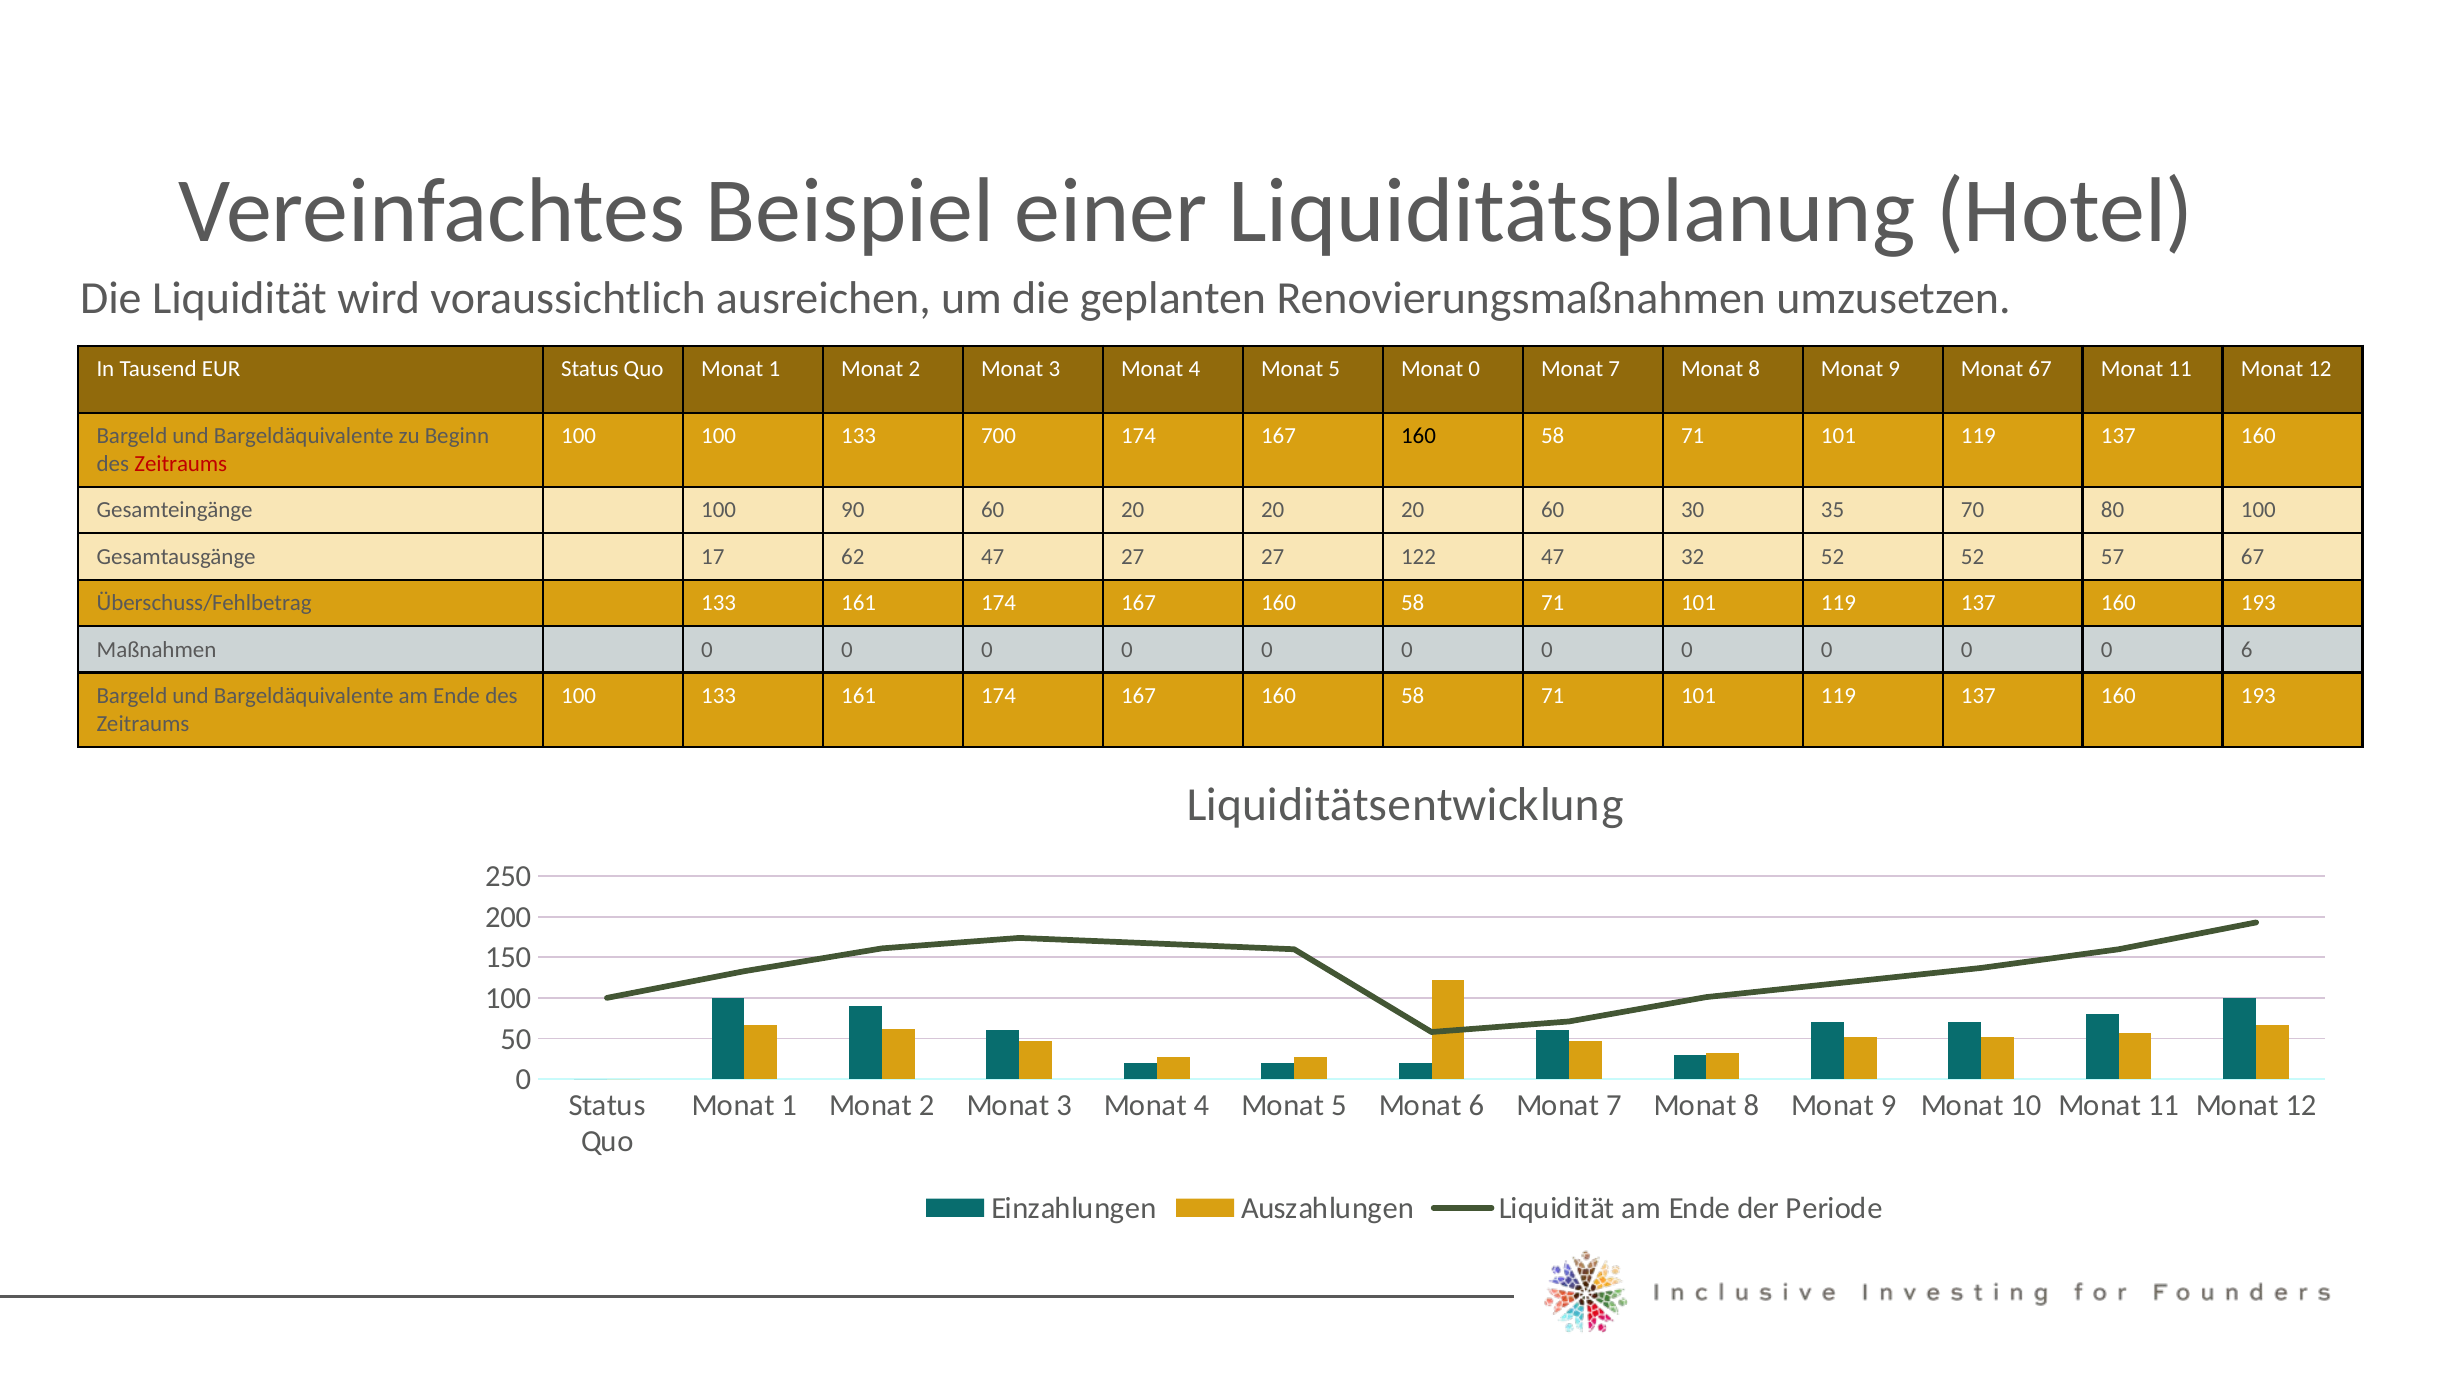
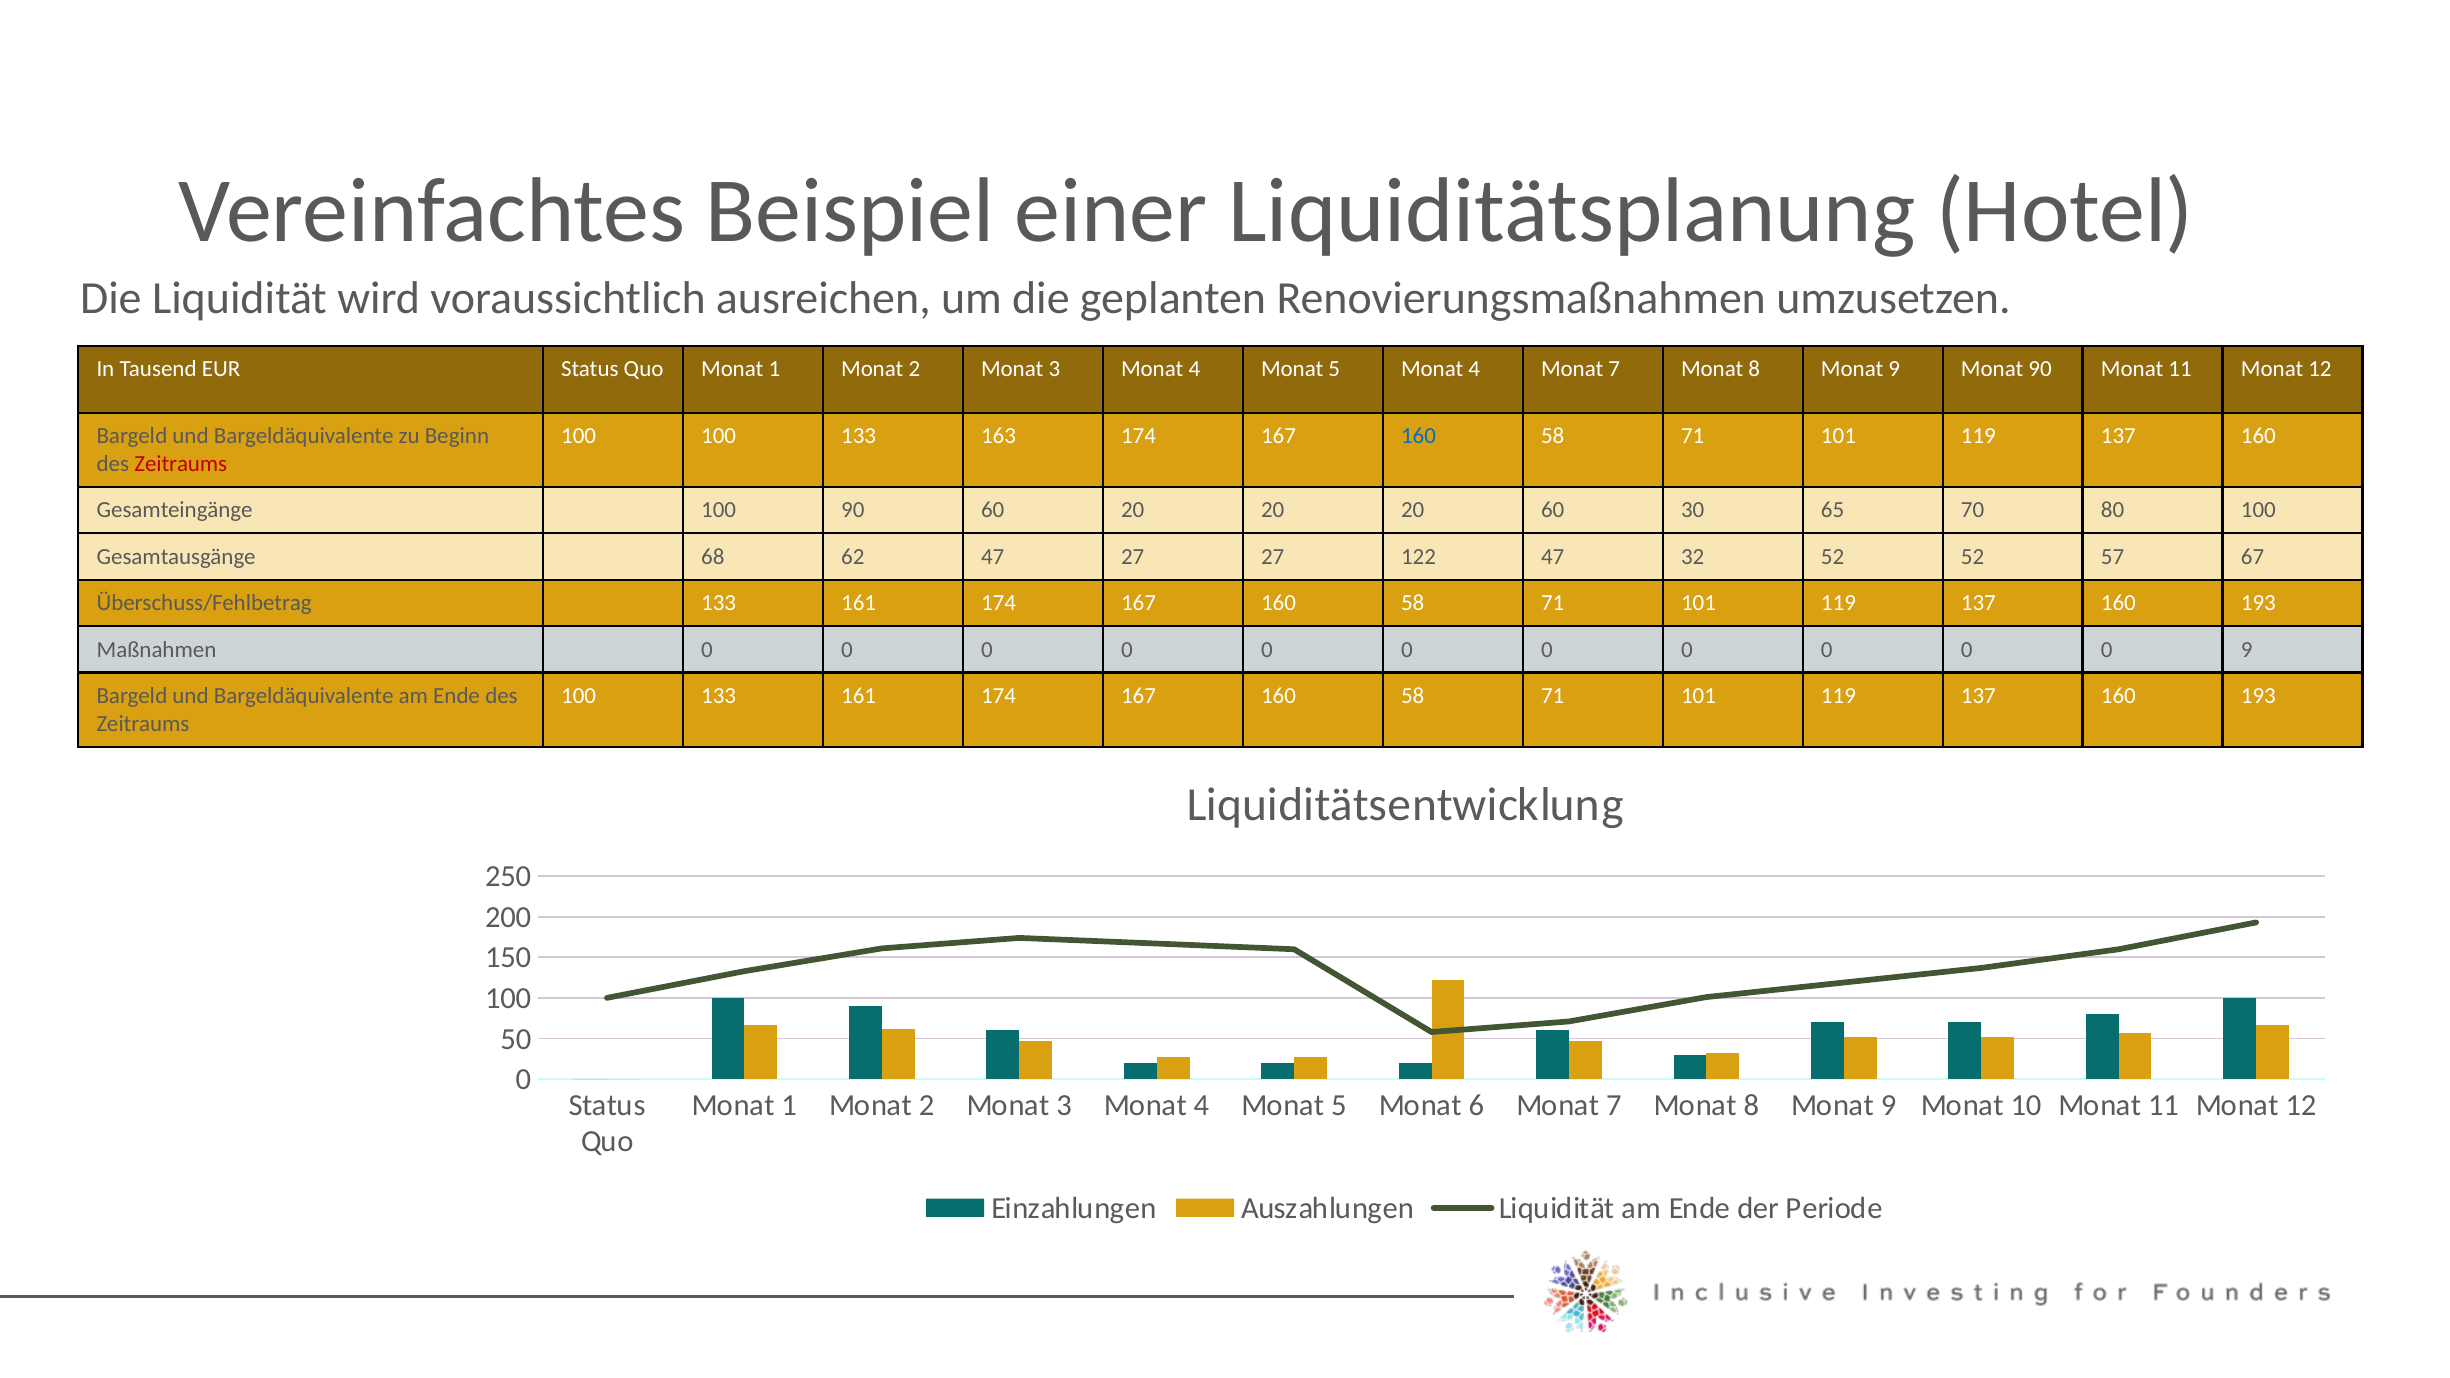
5 Monat 0: 0 -> 4
Monat 67: 67 -> 90
700: 700 -> 163
160 at (1419, 436) colour: black -> blue
35: 35 -> 65
17: 17 -> 68
0 6: 6 -> 9
